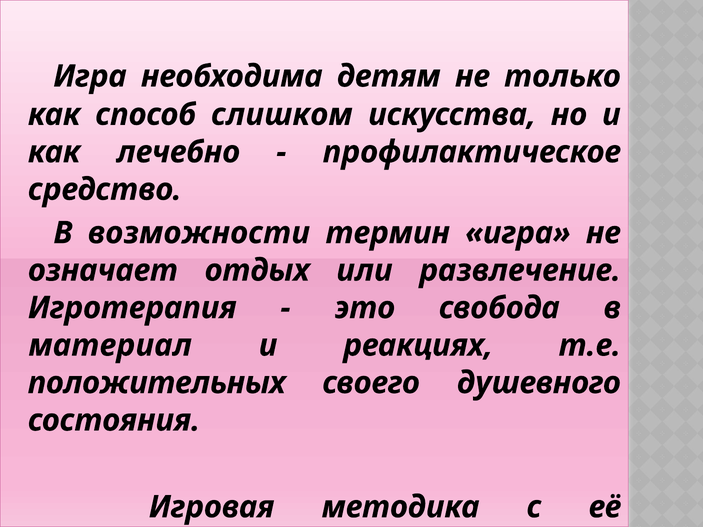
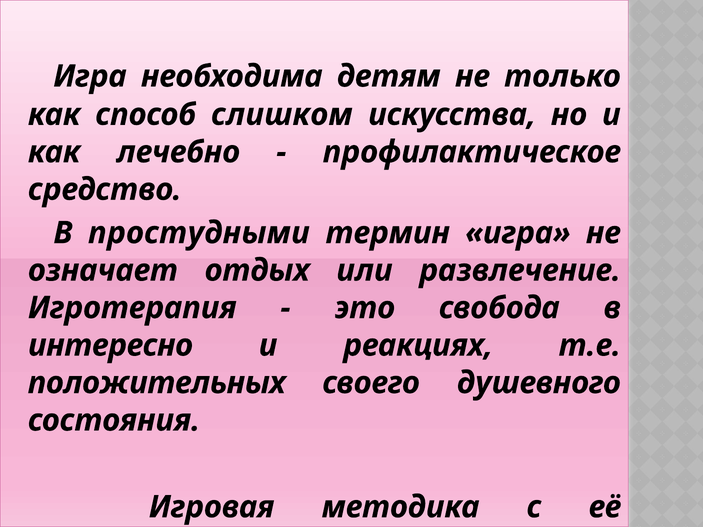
возможности: возможности -> простудными
материал: материал -> интересно
